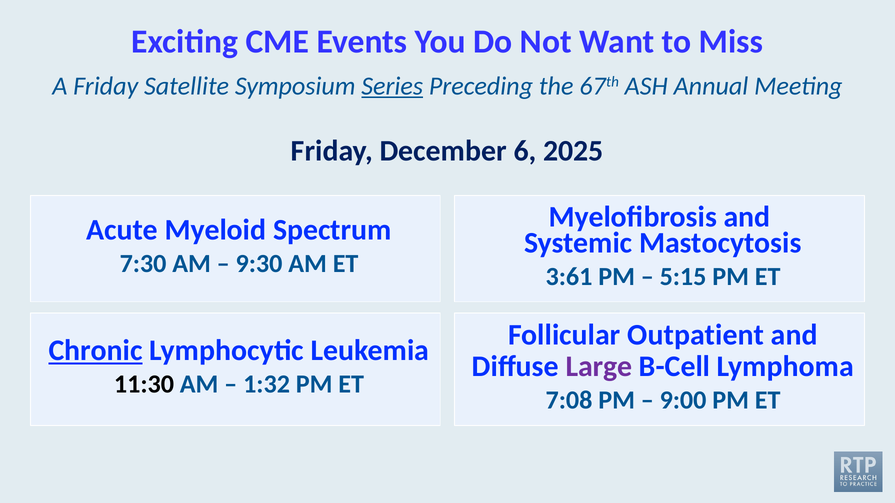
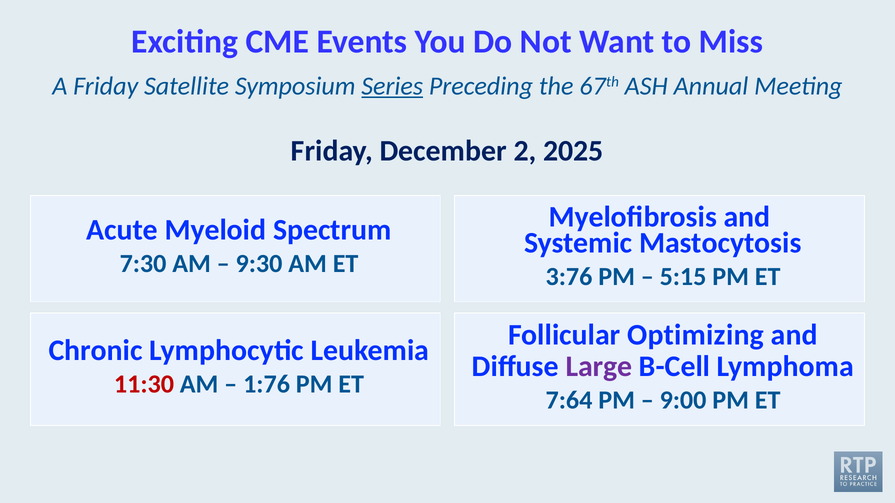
6: 6 -> 2
3:61: 3:61 -> 3:76
Outpatient: Outpatient -> Optimizing
Chronic underline: present -> none
11:30 colour: black -> red
1:32: 1:32 -> 1:76
7:08: 7:08 -> 7:64
